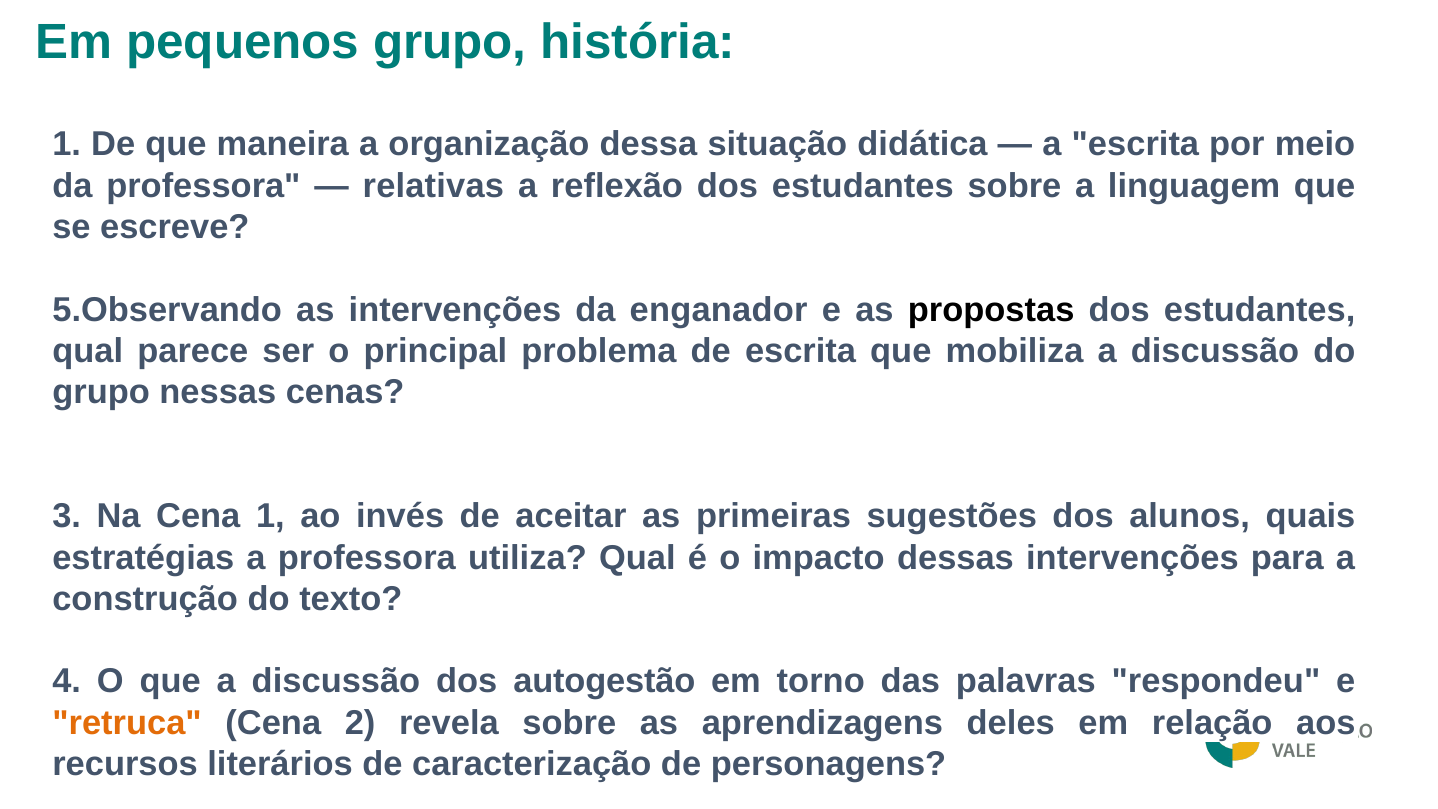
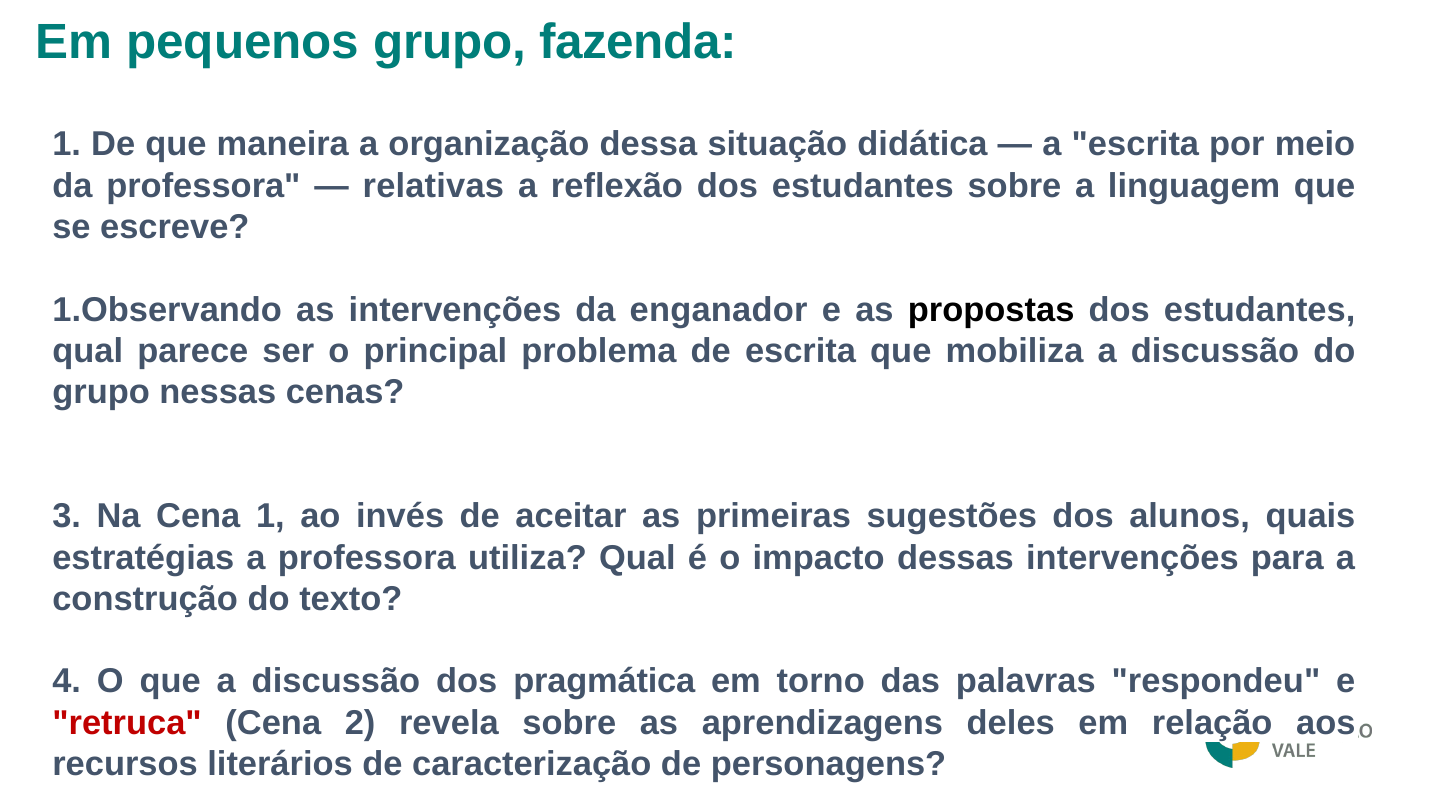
história: história -> fazenda
5.Observando: 5.Observando -> 1.Observando
autogestão: autogestão -> pragmática
retruca colour: orange -> red
